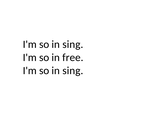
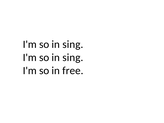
free at (73, 57): free -> sing
sing at (73, 71): sing -> free
